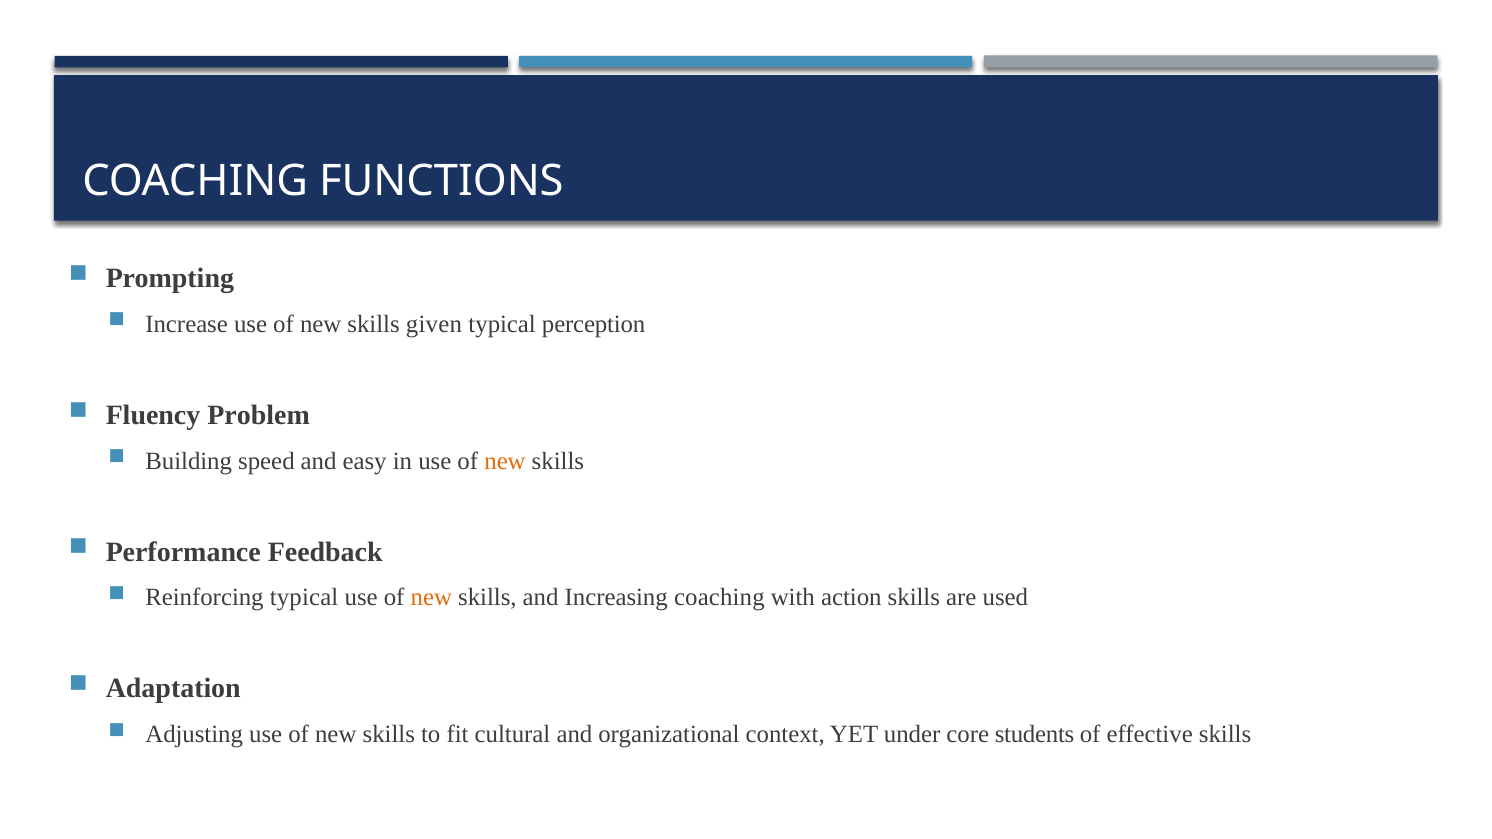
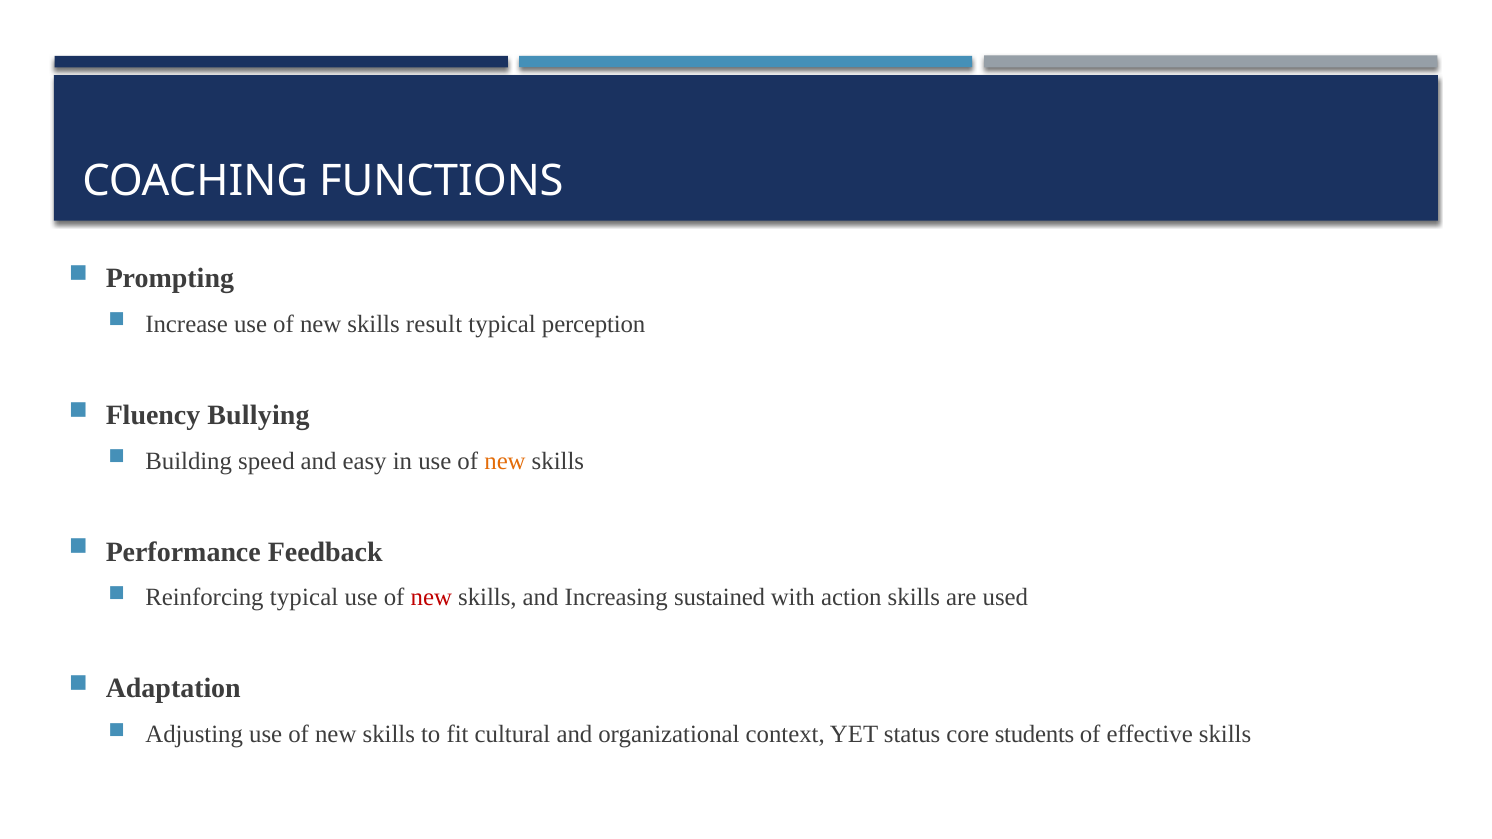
given: given -> result
Problem: Problem -> Bullying
new at (431, 598) colour: orange -> red
Increasing coaching: coaching -> sustained
under: under -> status
